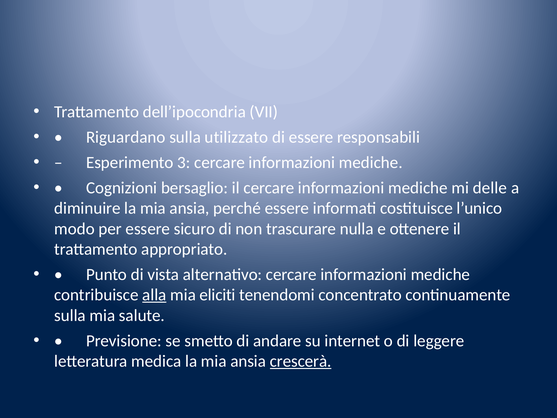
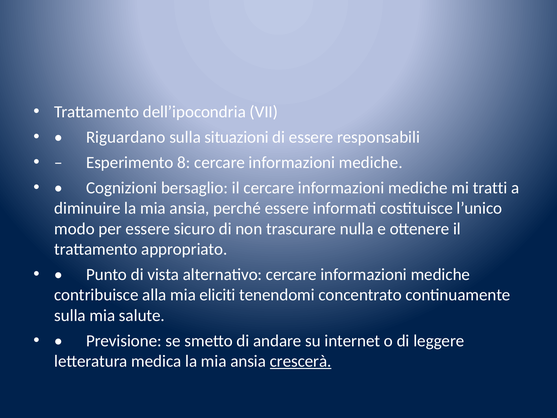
utilizzato: utilizzato -> situazioni
3: 3 -> 8
delle: delle -> tratti
alla underline: present -> none
